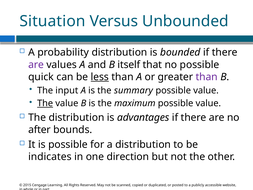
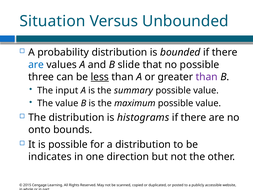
are at (36, 65) colour: purple -> blue
itself: itself -> slide
quick: quick -> three
The at (45, 103) underline: present -> none
advantages: advantages -> histograms
after: after -> onto
